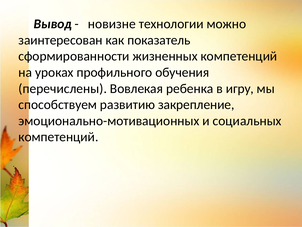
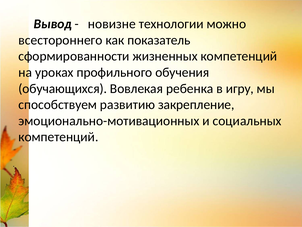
заинтересован: заинтересован -> всестороннего
перечислены: перечислены -> обучающихся
